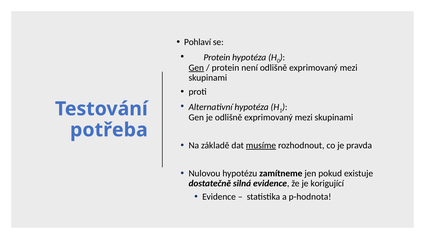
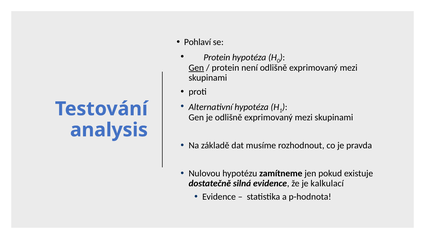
potřeba: potřeba -> analysis
musíme underline: present -> none
korigující: korigující -> kalkulací
